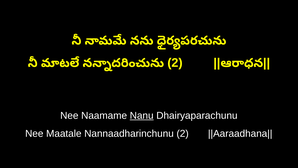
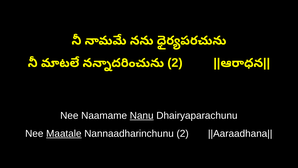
Maatale underline: none -> present
